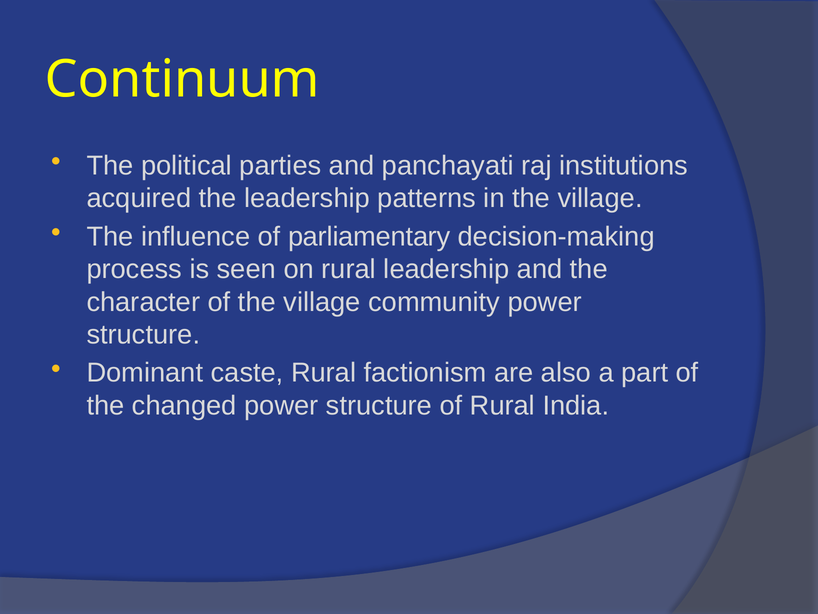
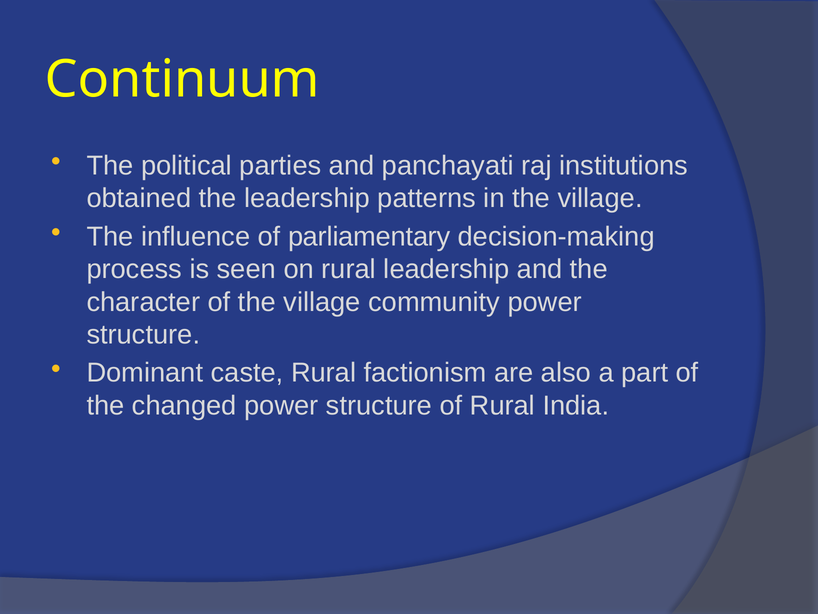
acquired: acquired -> obtained
